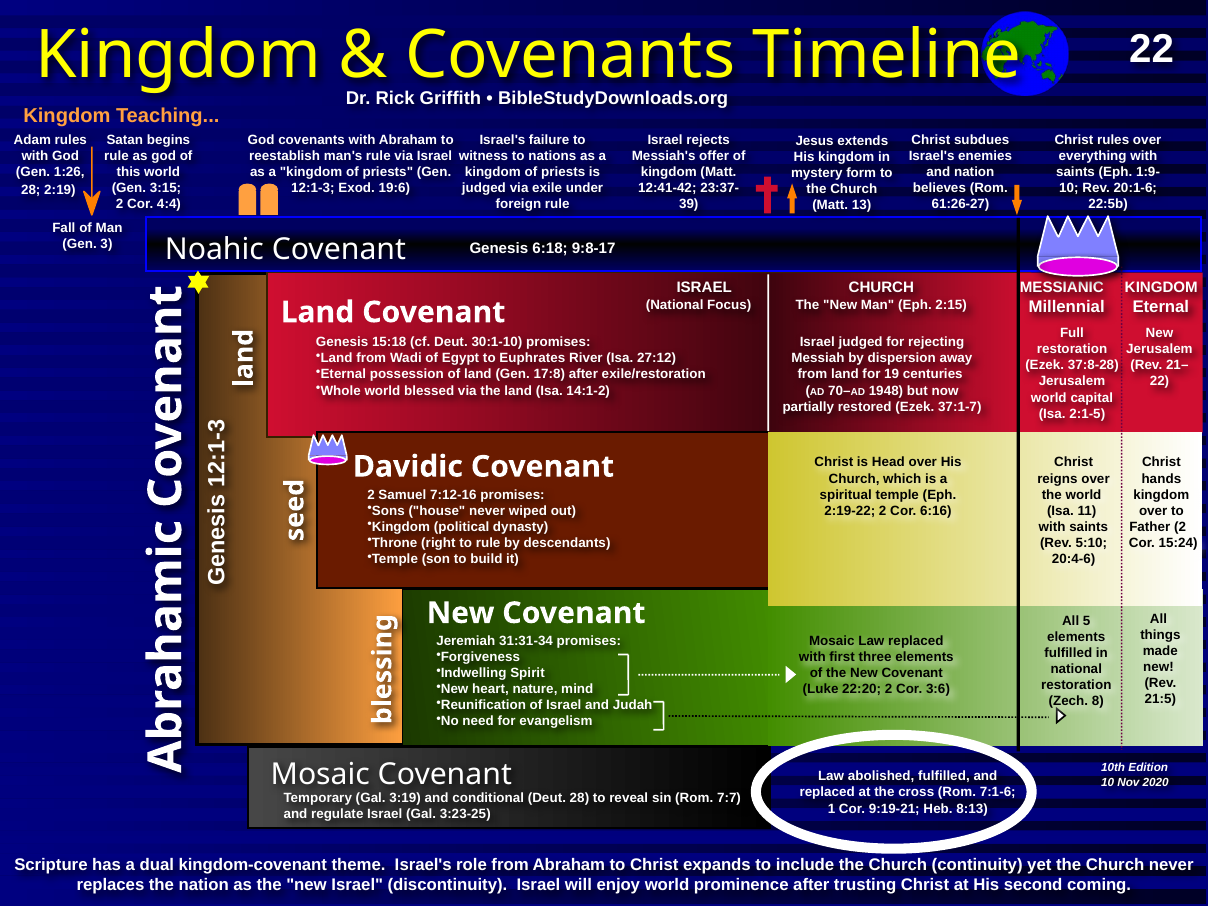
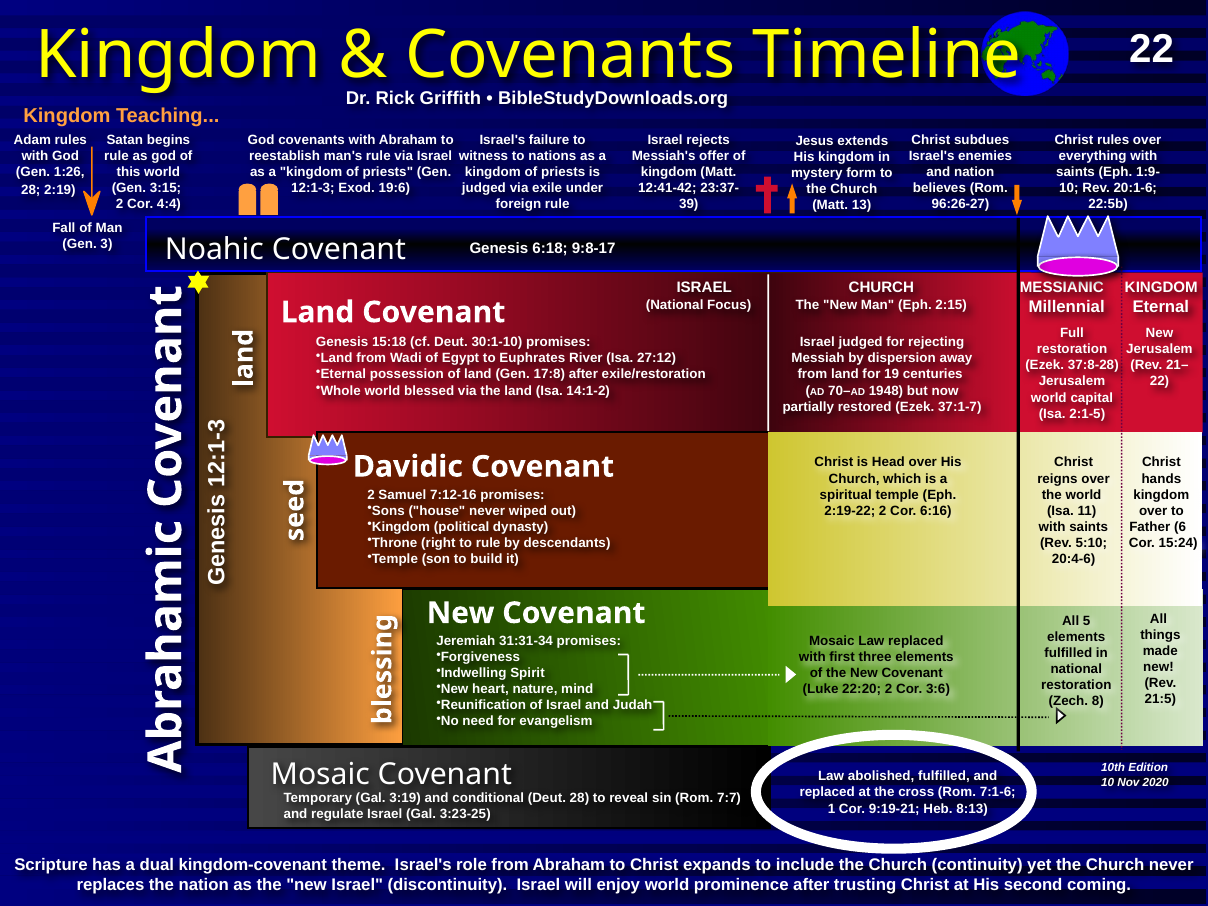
61:26-27: 61:26-27 -> 96:26-27
Father 2: 2 -> 6
